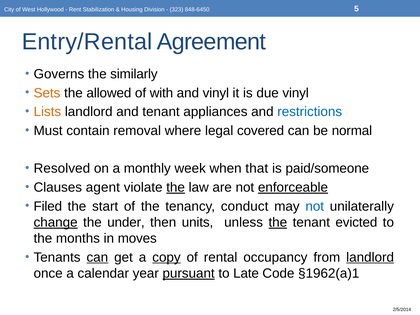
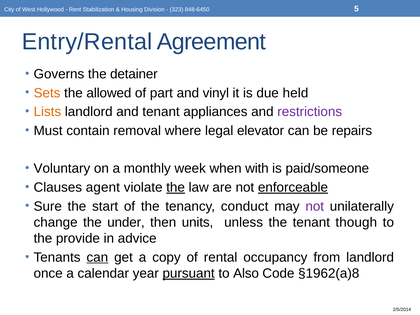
similarly: similarly -> detainer
with: with -> part
due vinyl: vinyl -> held
restrictions colour: blue -> purple
covered: covered -> elevator
normal: normal -> repairs
Resolved: Resolved -> Voluntary
that: that -> with
Filed: Filed -> Sure
not at (315, 206) colour: blue -> purple
change underline: present -> none
the at (278, 222) underline: present -> none
evicted: evicted -> though
months: months -> provide
moves: moves -> advice
copy underline: present -> none
landlord at (370, 257) underline: present -> none
Late: Late -> Also
§1962(a)1: §1962(a)1 -> §1962(a)8
